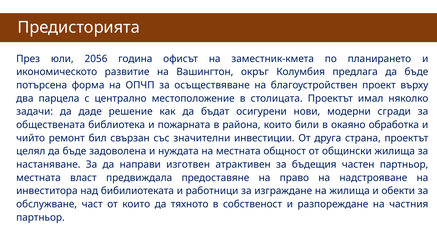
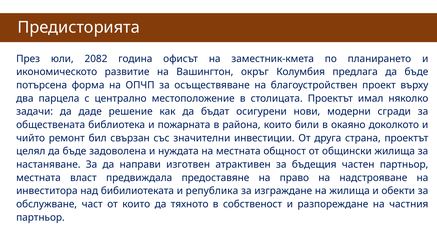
2056: 2056 -> 2082
обработка: обработка -> доколкото
работници: работници -> република
